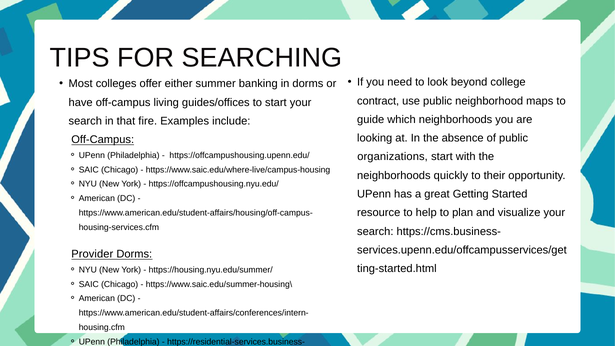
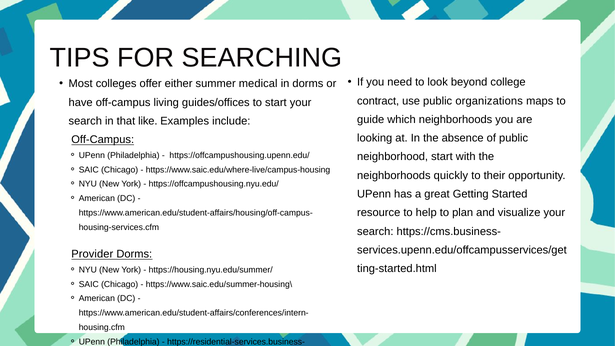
banking: banking -> medical
neighborhood: neighborhood -> organizations
fire: fire -> like
organizations: organizations -> neighborhood
